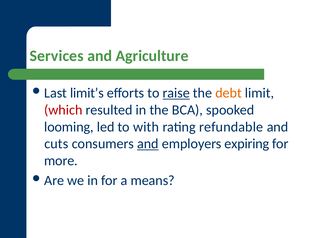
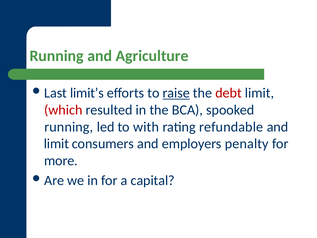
Services at (57, 56): Services -> Running
debt colour: orange -> red
looming at (69, 127): looming -> running
cuts at (56, 144): cuts -> limit
and at (148, 144) underline: present -> none
expiring: expiring -> penalty
means: means -> capital
